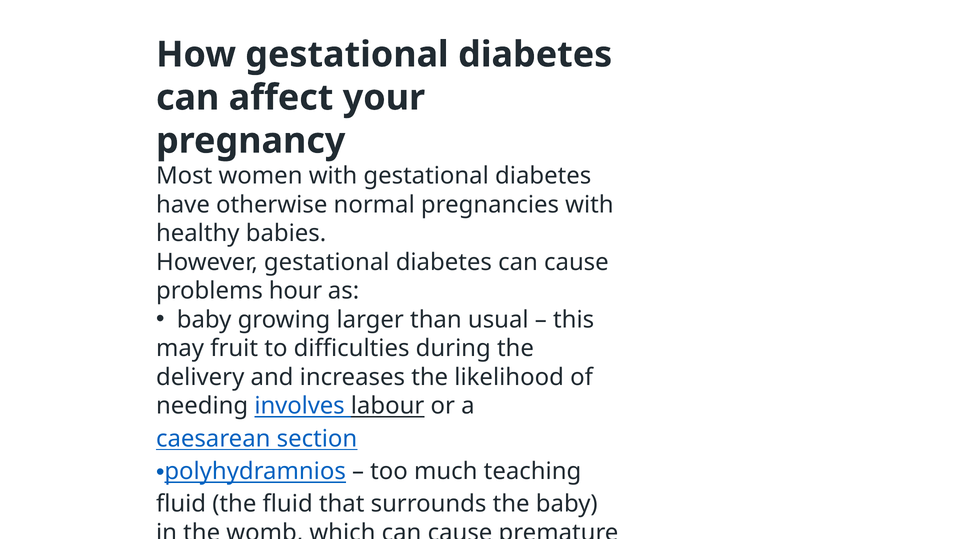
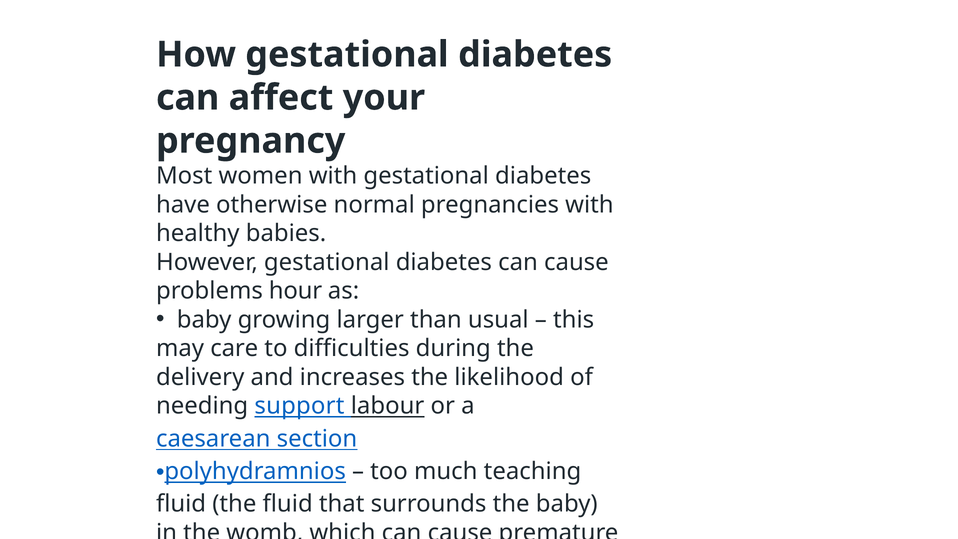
fruit: fruit -> care
involves: involves -> support
